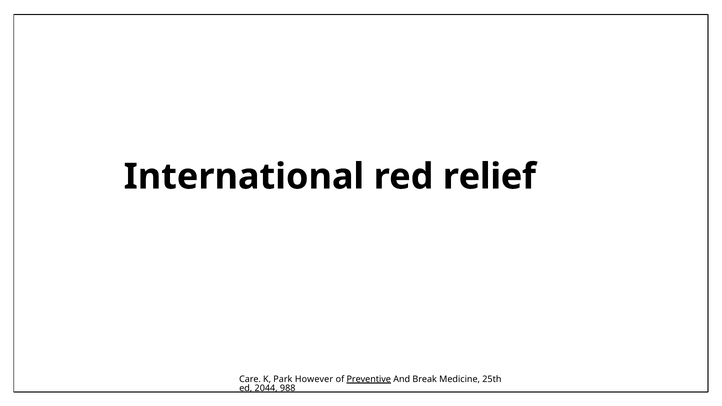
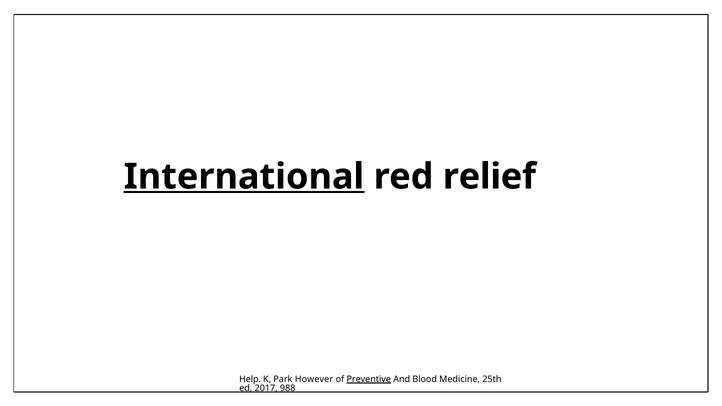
International underline: none -> present
Care: Care -> Help
Break: Break -> Blood
2044: 2044 -> 2017
